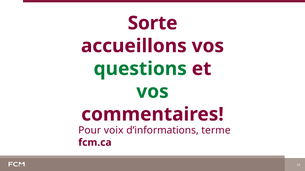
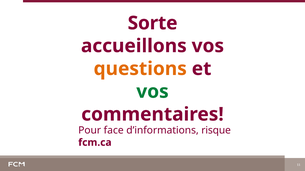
questions colour: green -> orange
voix: voix -> face
terme: terme -> risque
